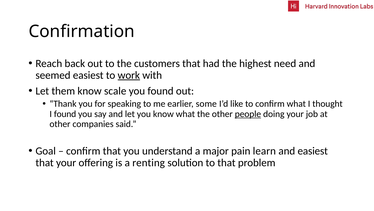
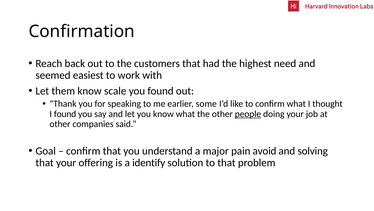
work underline: present -> none
learn: learn -> avoid
and easiest: easiest -> solving
renting: renting -> identify
